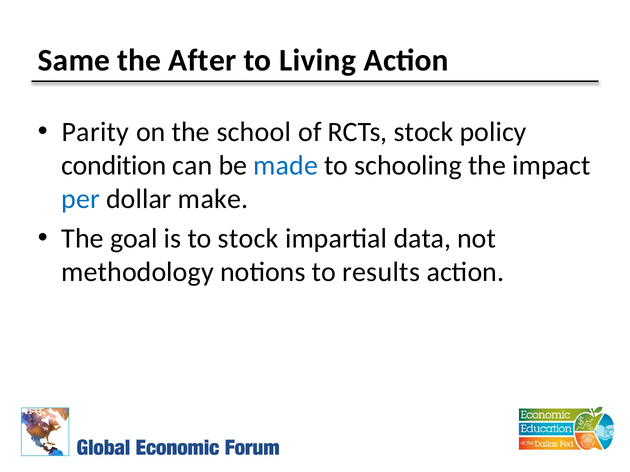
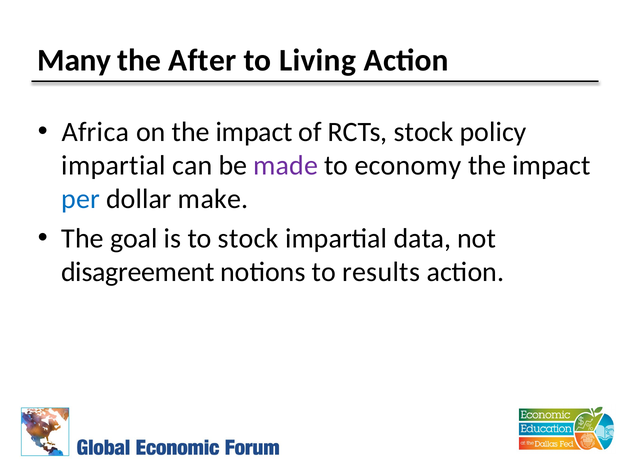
Same: Same -> Many
Parity: Parity -> Africa
on the school: school -> impact
condition at (114, 166): condition -> impartial
made colour: blue -> purple
schooling: schooling -> economy
methodology: methodology -> disagreement
